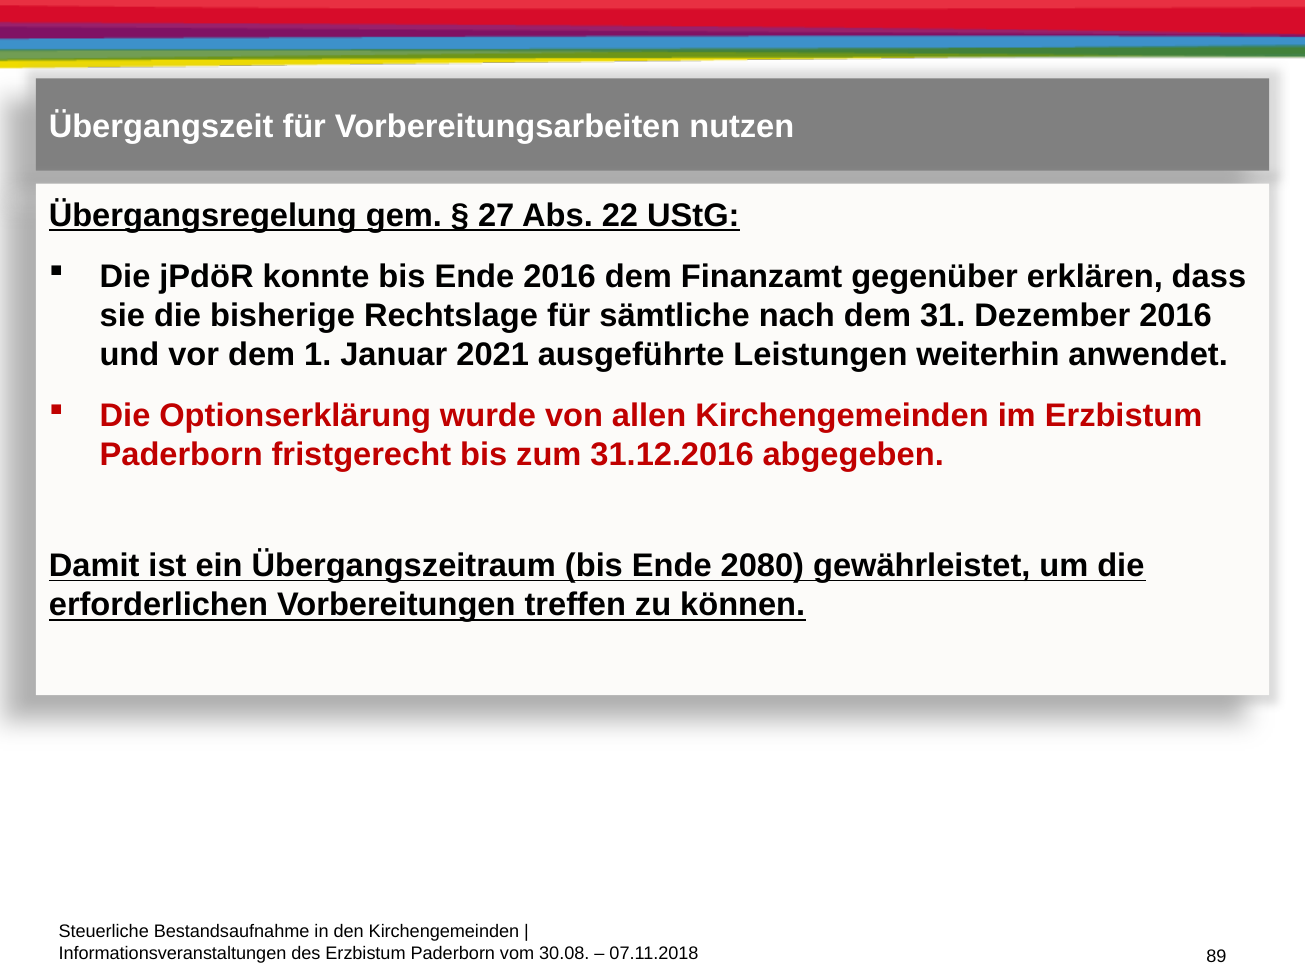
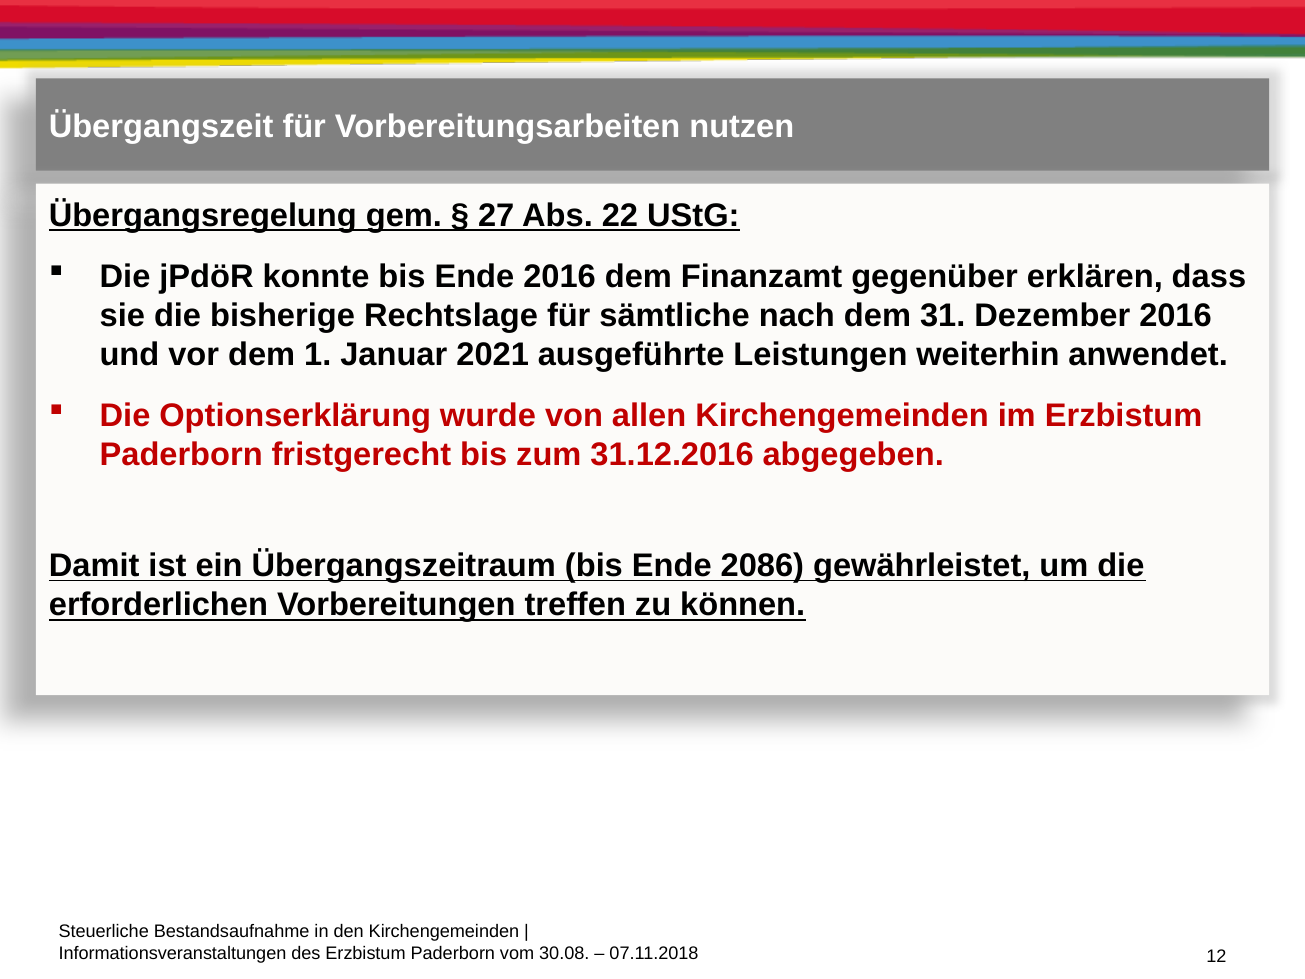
2080: 2080 -> 2086
89: 89 -> 12
